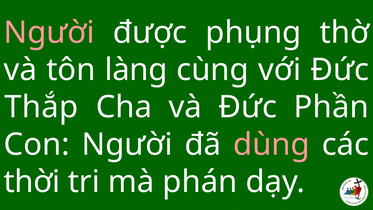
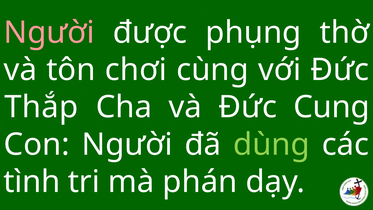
làng: làng -> chơi
Phần: Phần -> Cung
dùng colour: pink -> light green
thời: thời -> tình
